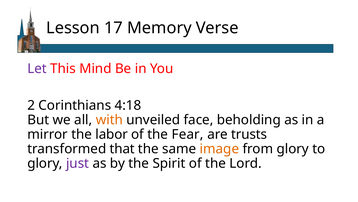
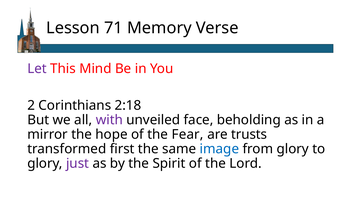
17: 17 -> 71
4:18: 4:18 -> 2:18
with colour: orange -> purple
labor: labor -> hope
that: that -> first
image colour: orange -> blue
